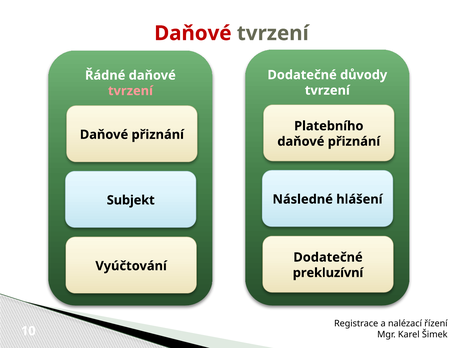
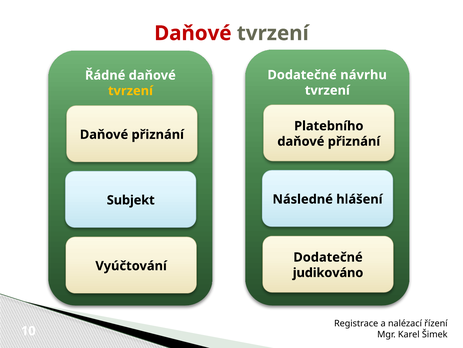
důvody: důvody -> návrhu
tvrzení at (130, 91) colour: pink -> yellow
prekluzívní: prekluzívní -> judikováno
